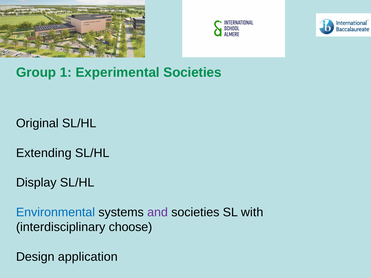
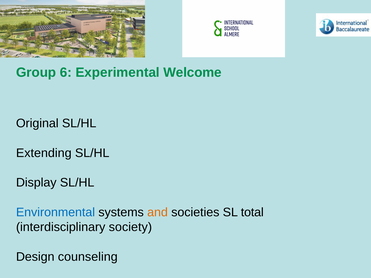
1: 1 -> 6
Experimental Societies: Societies -> Welcome
and colour: purple -> orange
with: with -> total
choose: choose -> society
application: application -> counseling
